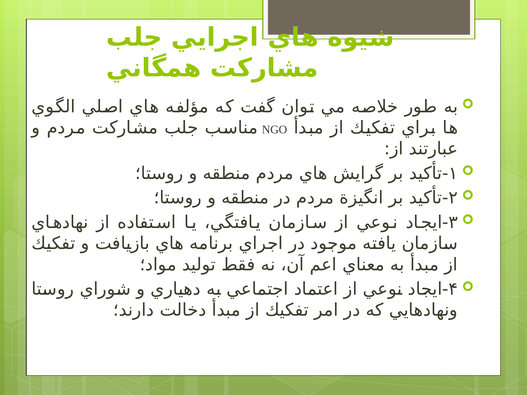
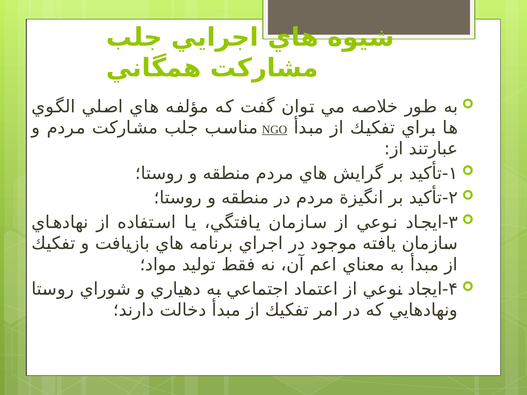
NGO underline: none -> present
